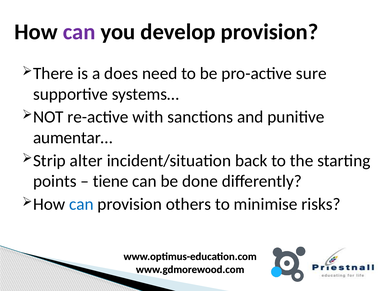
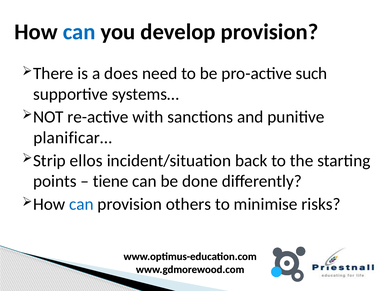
can at (79, 32) colour: purple -> blue
sure: sure -> such
aumentar…: aumentar… -> planificar…
alter: alter -> ellos
